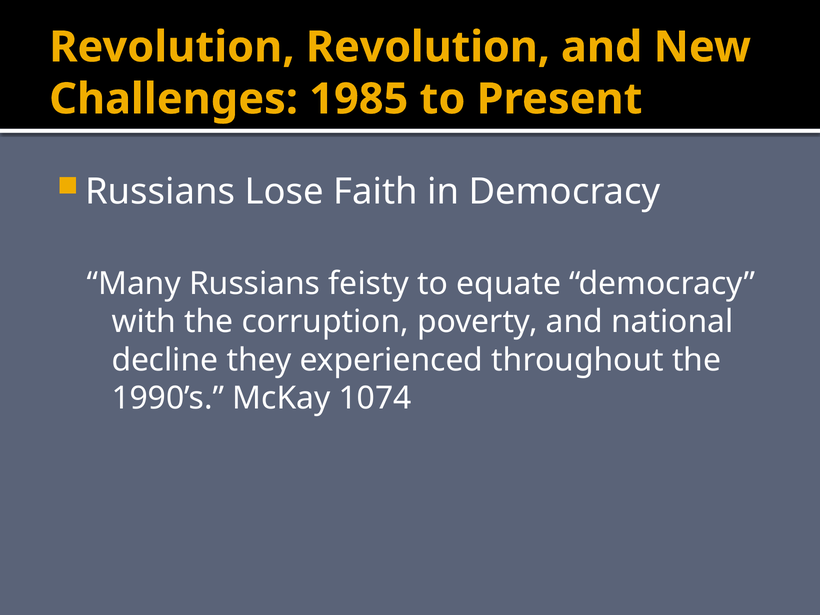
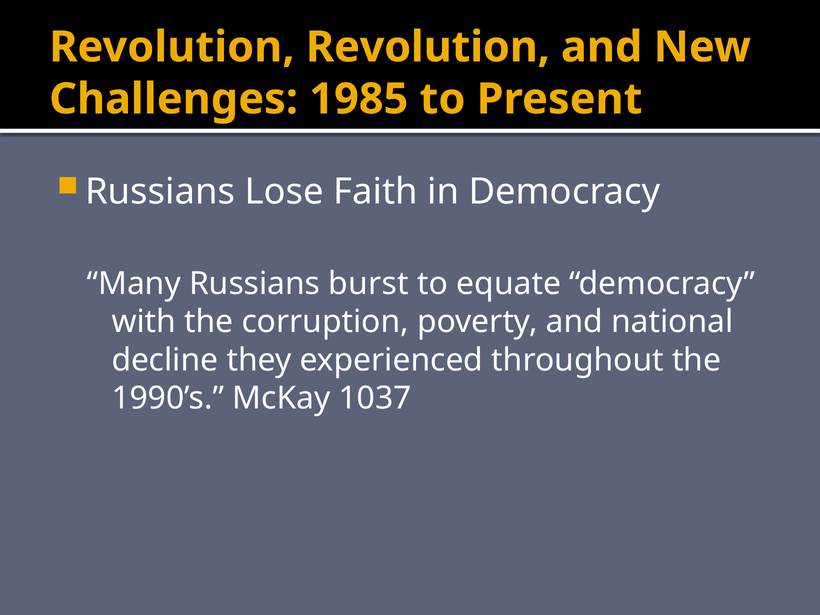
feisty: feisty -> burst
1074: 1074 -> 1037
